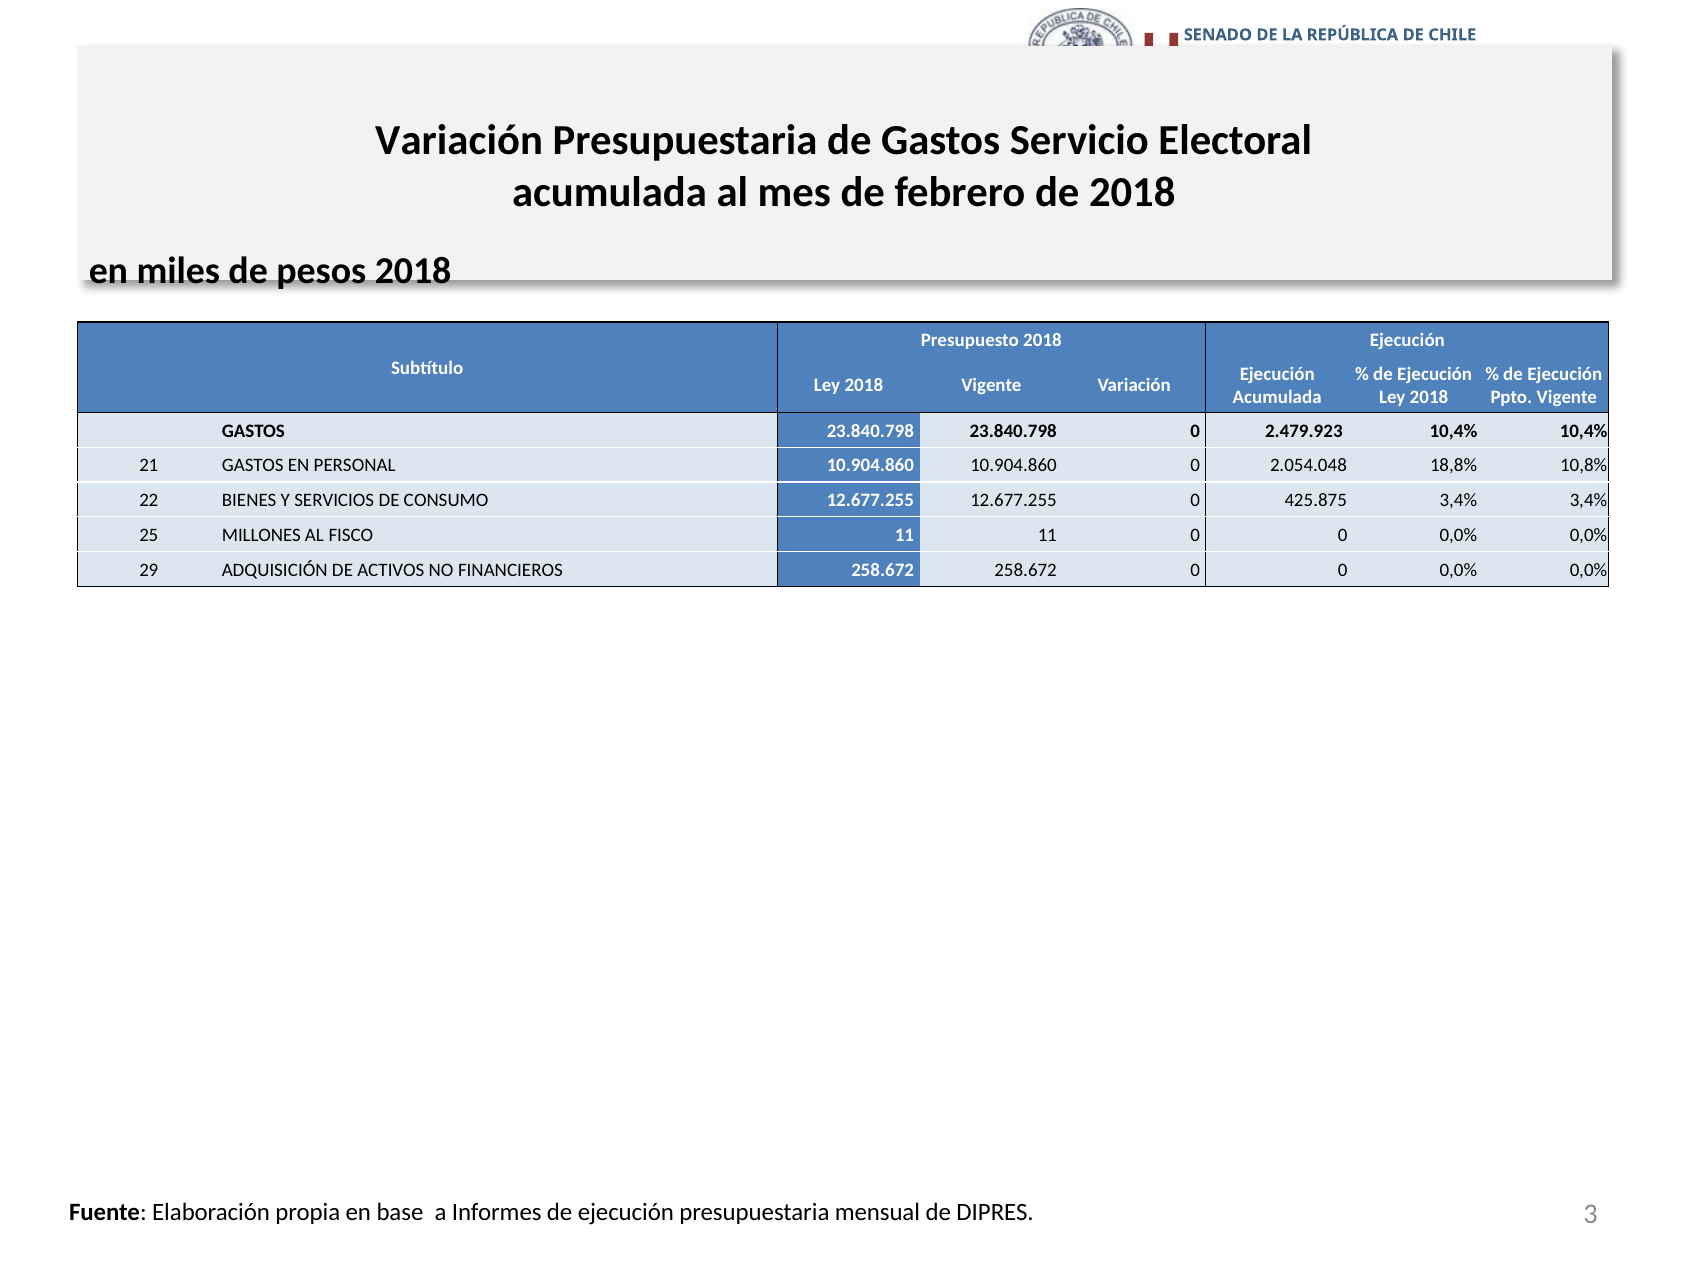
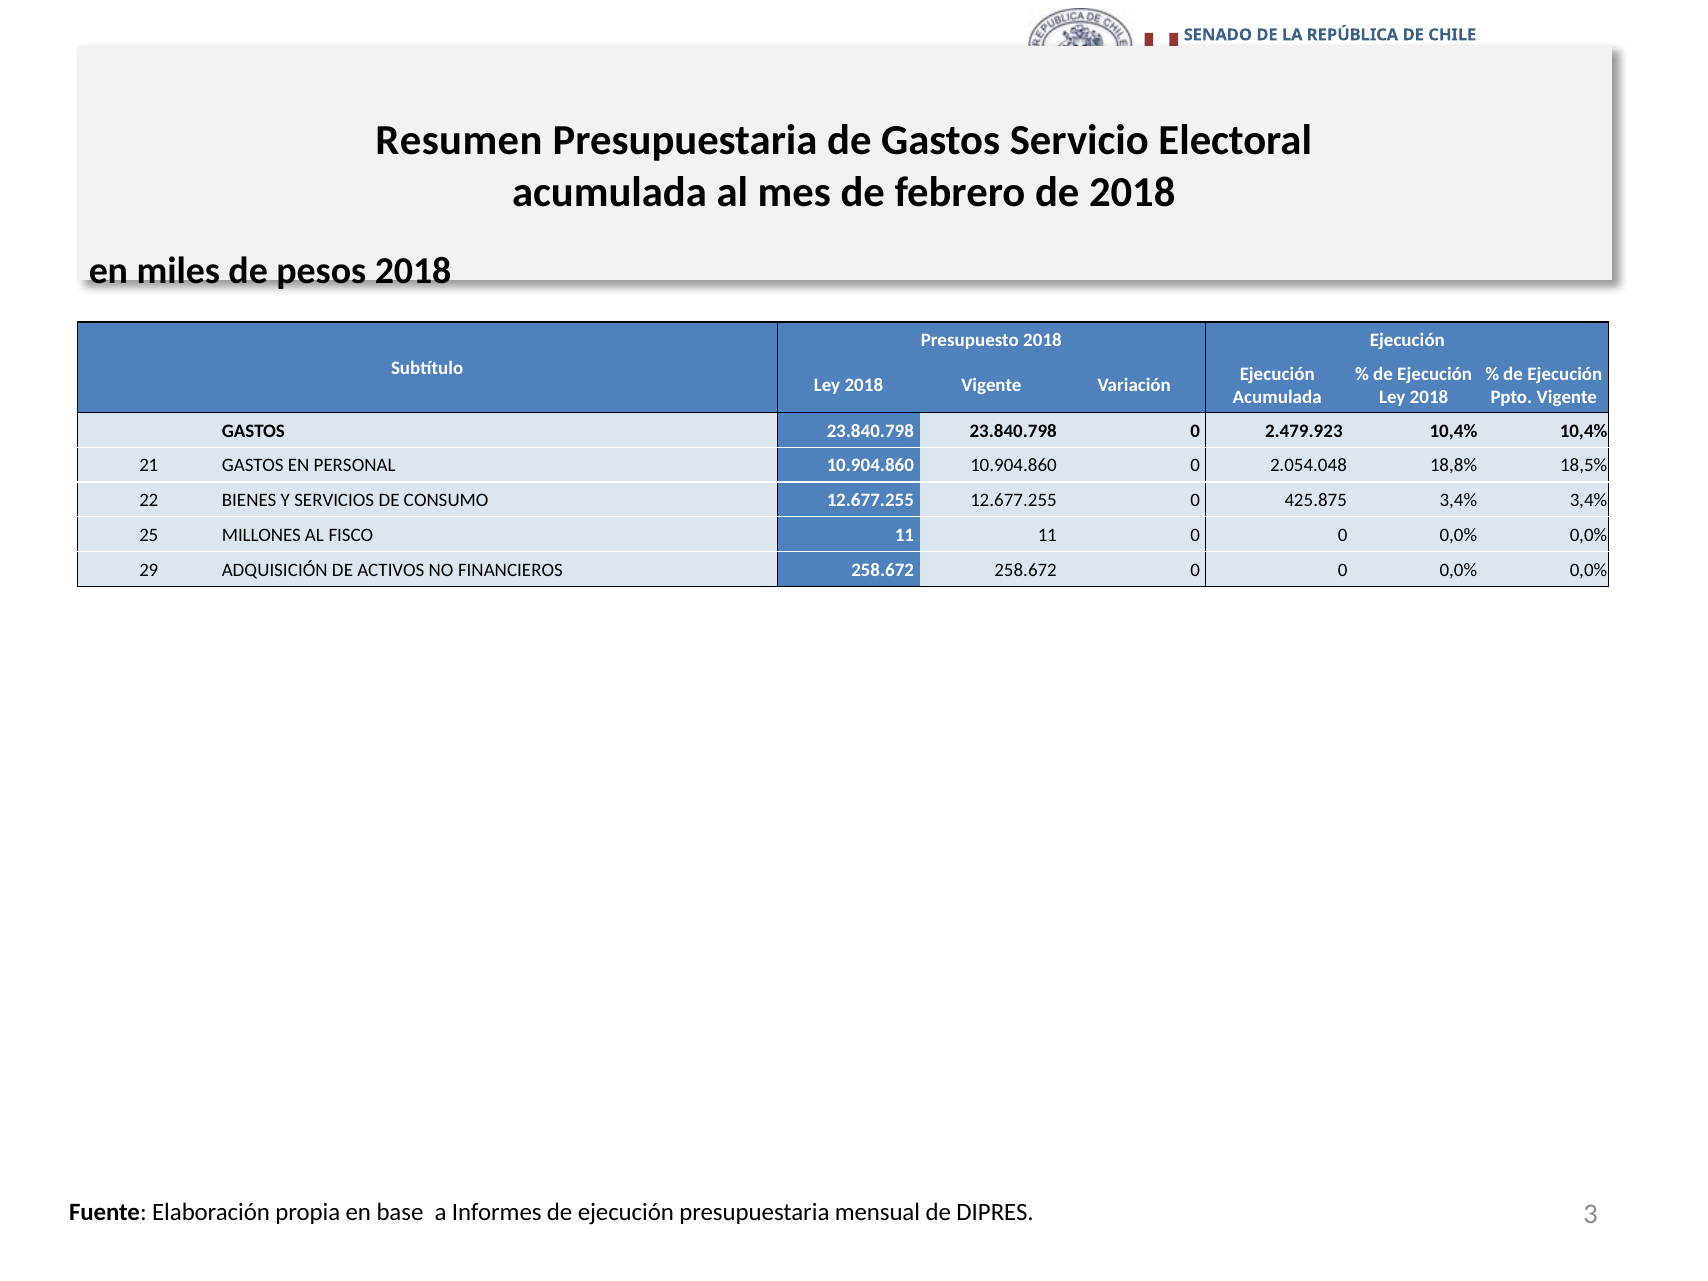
Variación at (459, 141): Variación -> Resumen
10,8%: 10,8% -> 18,5%
